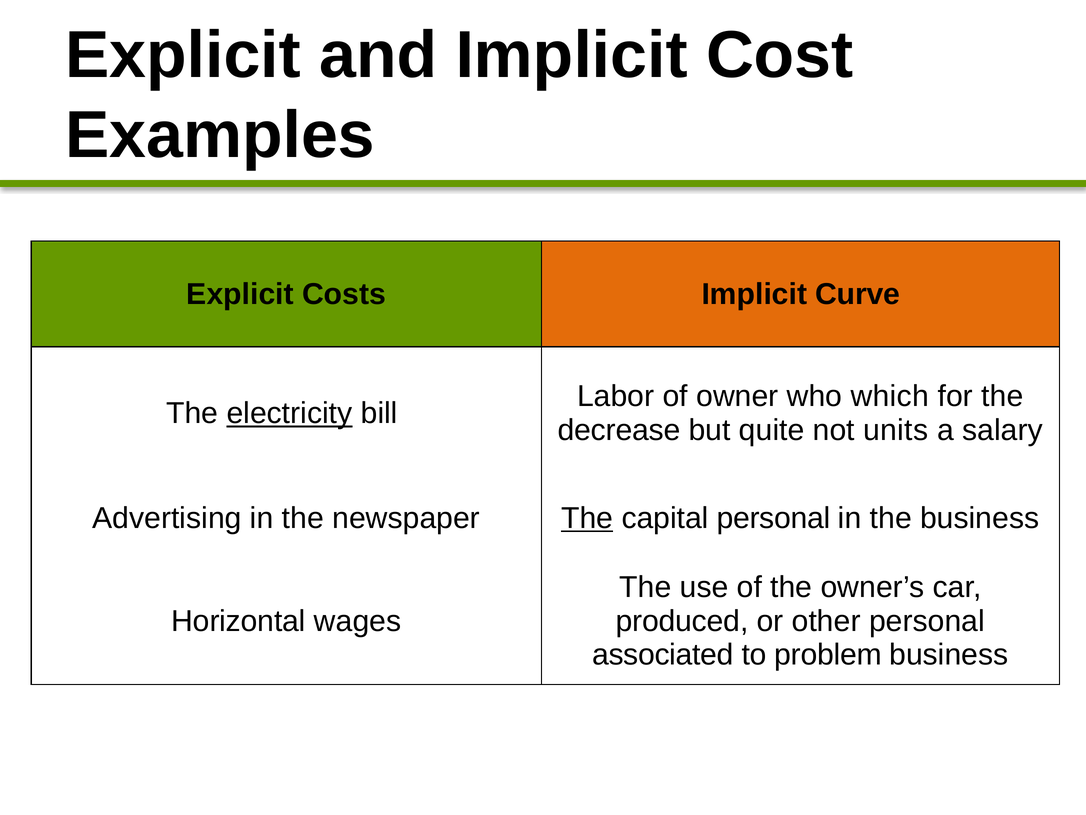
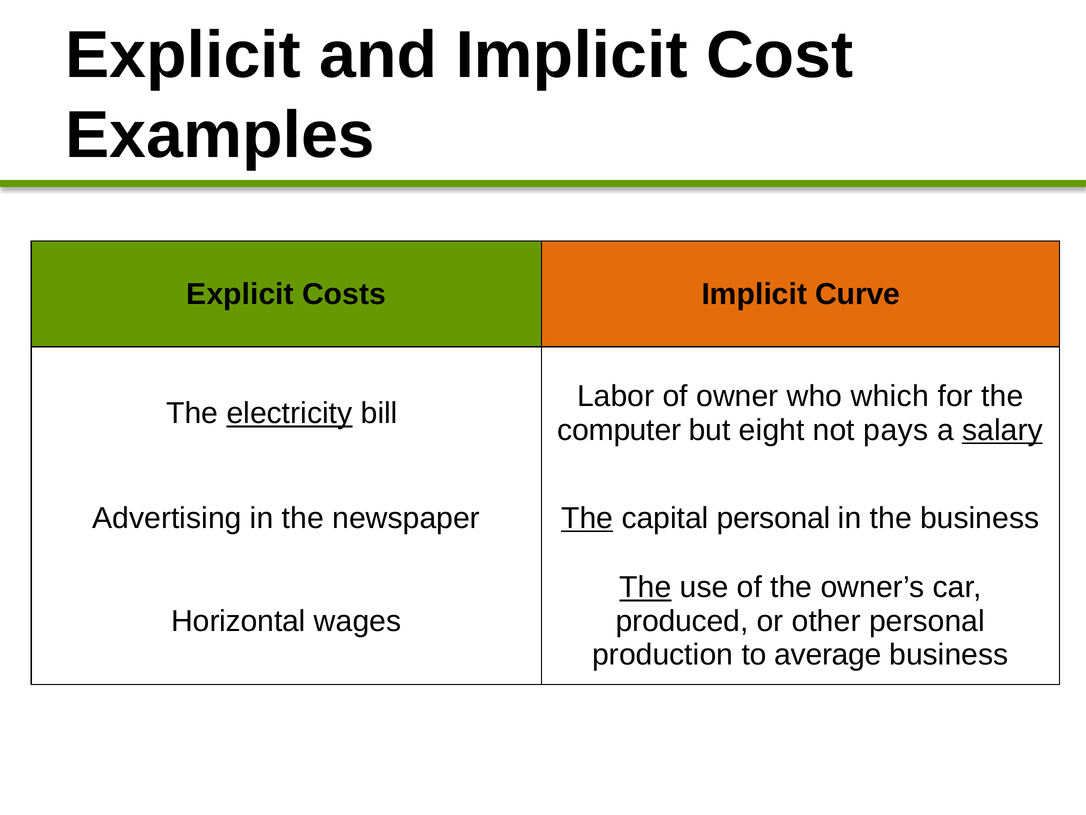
decrease: decrease -> computer
quite: quite -> eight
units: units -> pays
salary underline: none -> present
The at (645, 587) underline: none -> present
associated: associated -> production
problem: problem -> average
